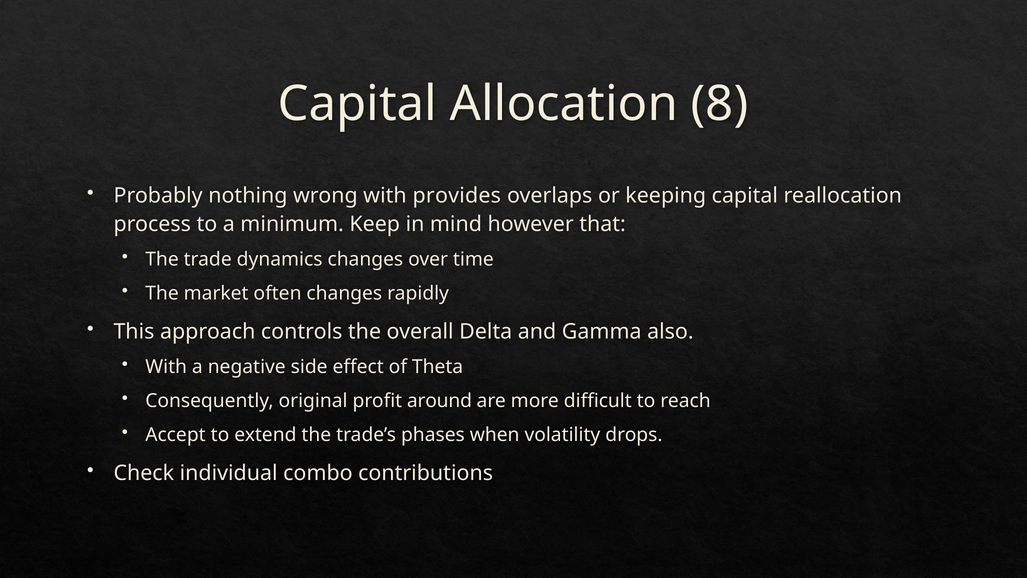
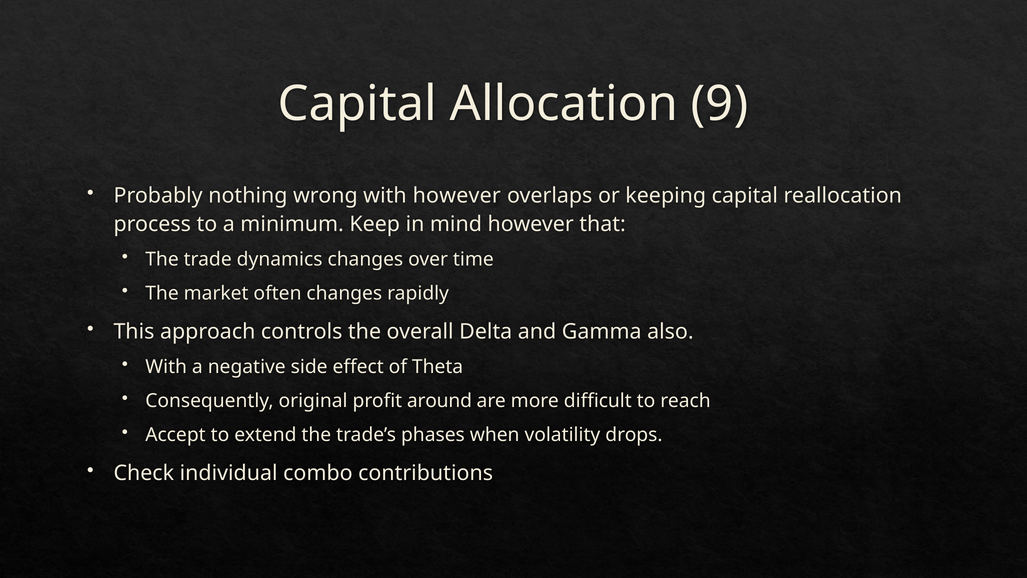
8: 8 -> 9
with provides: provides -> however
